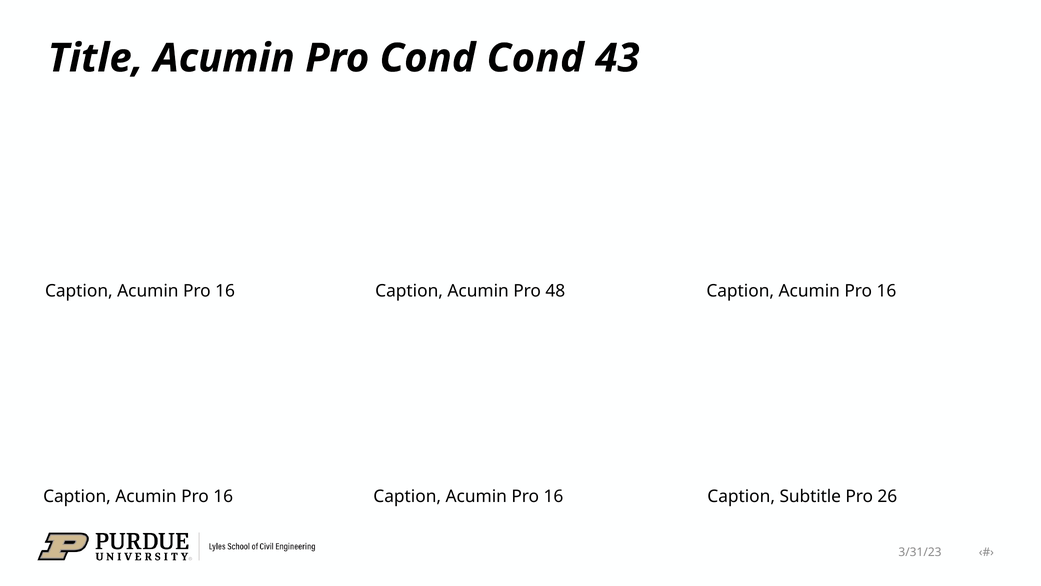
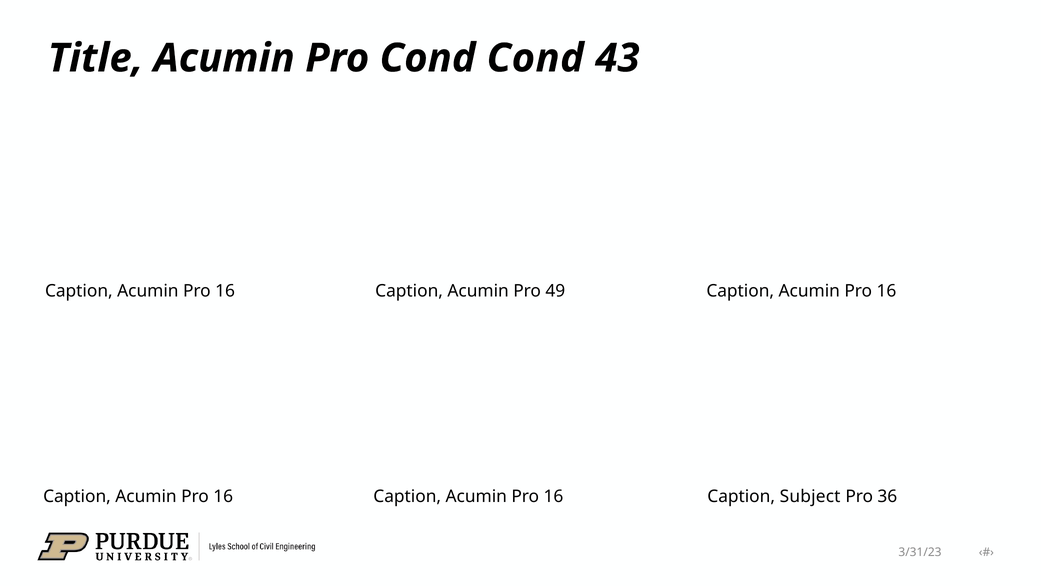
48: 48 -> 49
Subtitle: Subtitle -> Subject
26: 26 -> 36
